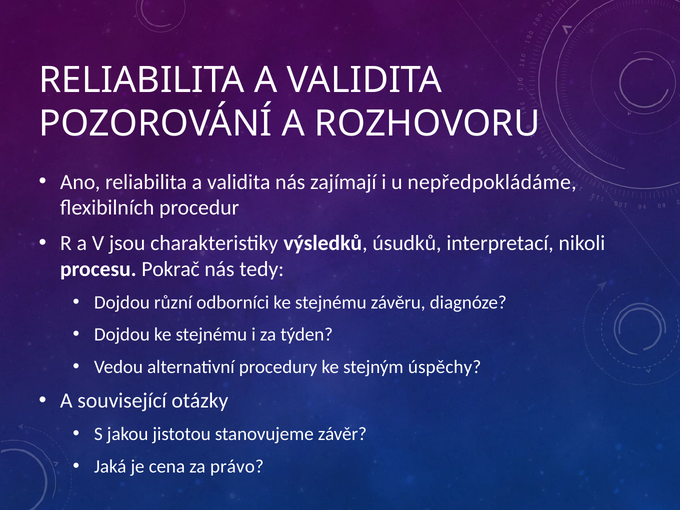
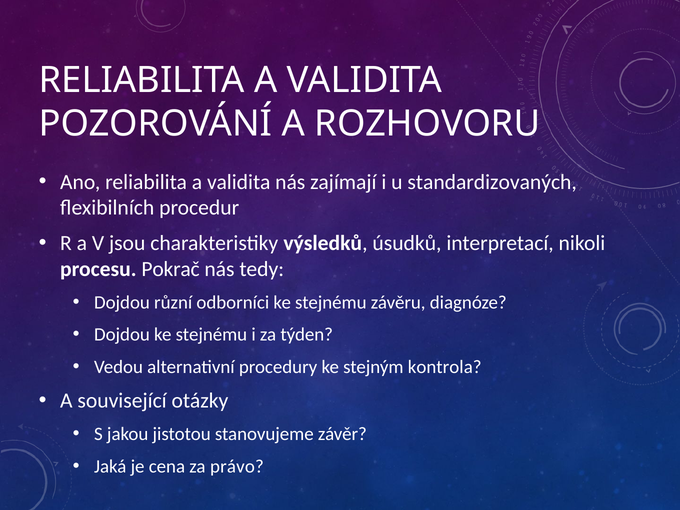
nepředpokládáme: nepředpokládáme -> standardizovaných
úspěchy: úspěchy -> kontrola
